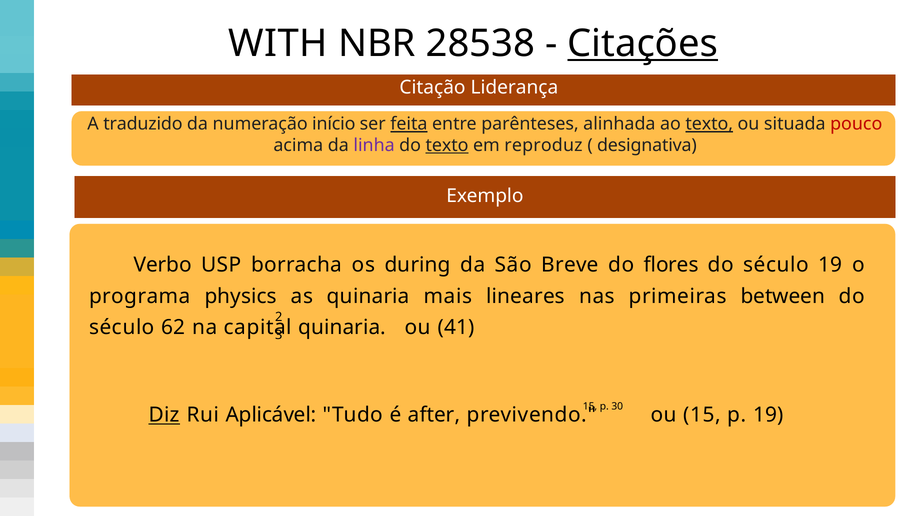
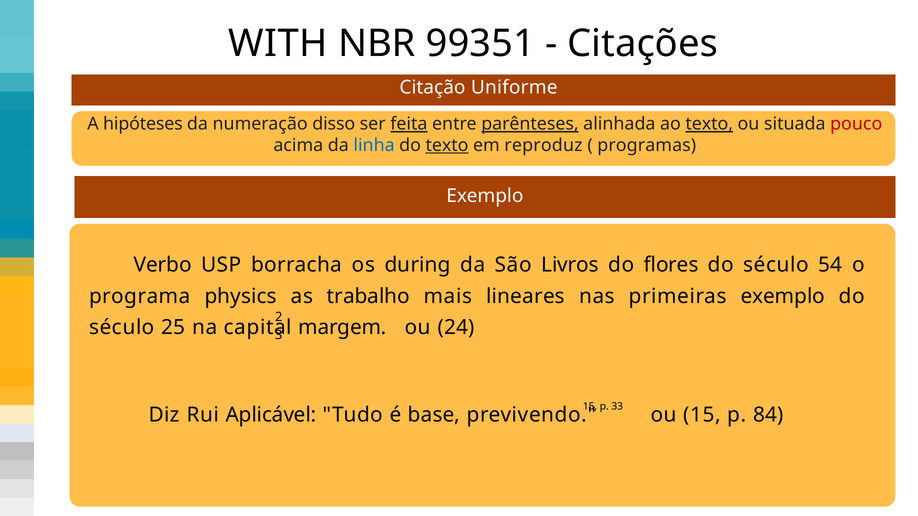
28538: 28538 -> 99351
Citações underline: present -> none
Liderança: Liderança -> Uniforme
traduzido: traduzido -> hipóteses
início: início -> disso
parênteses underline: none -> present
linha colour: purple -> blue
designativa: designativa -> programas
Breve: Breve -> Livros
século 19: 19 -> 54
as quinaria: quinaria -> trabalho
primeiras between: between -> exemplo
62: 62 -> 25
quinaria at (342, 328): quinaria -> margem
41: 41 -> 24
30: 30 -> 33
Diz underline: present -> none
after: after -> base
p 19: 19 -> 84
